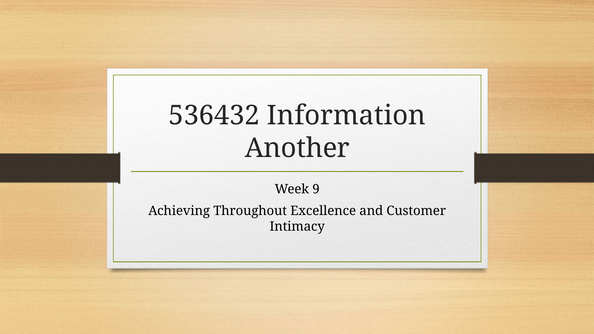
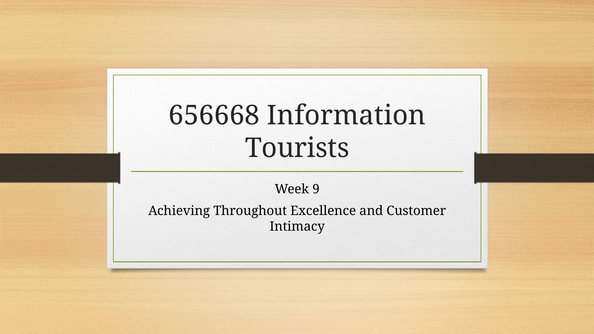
536432: 536432 -> 656668
Another: Another -> Tourists
